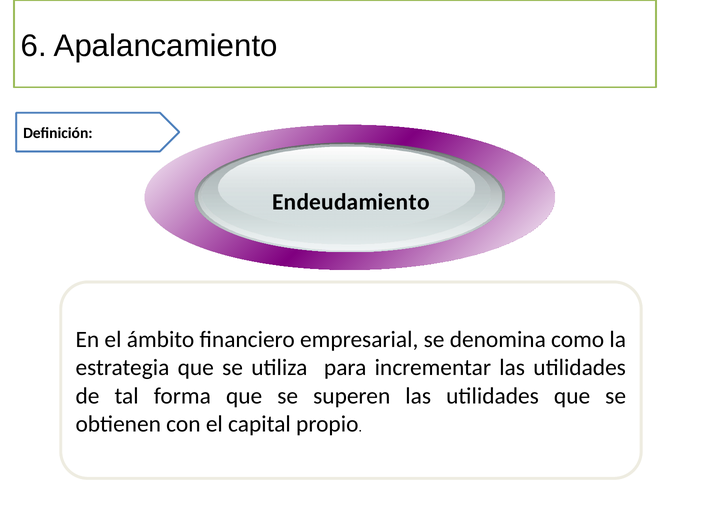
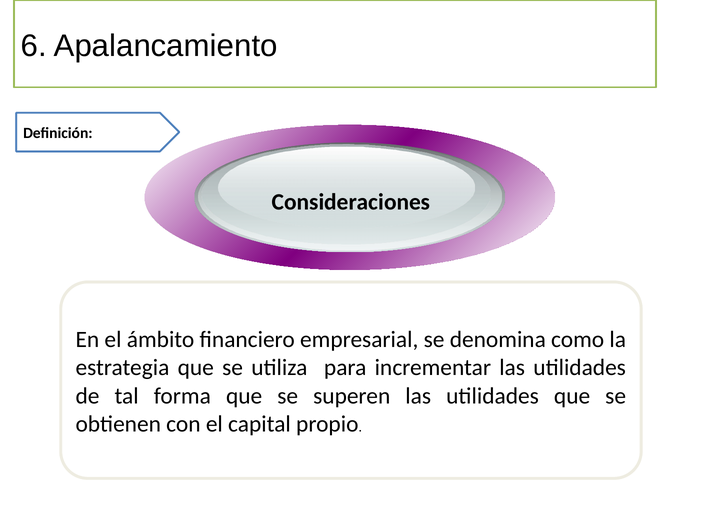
Endeudamiento: Endeudamiento -> Consideraciones
